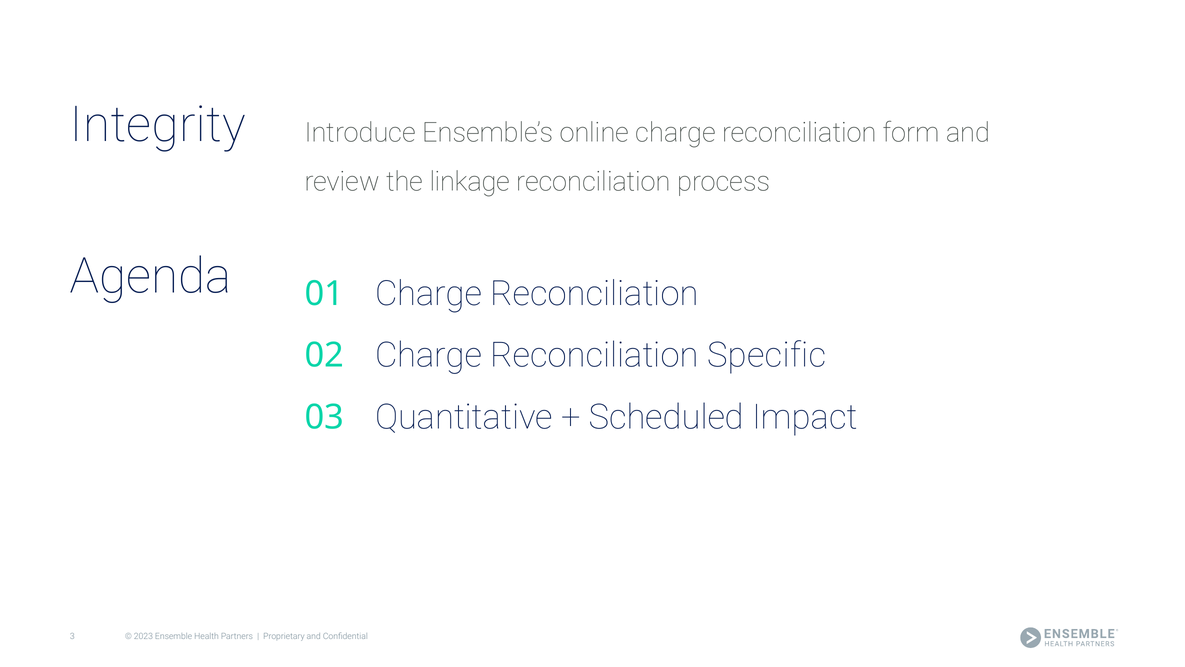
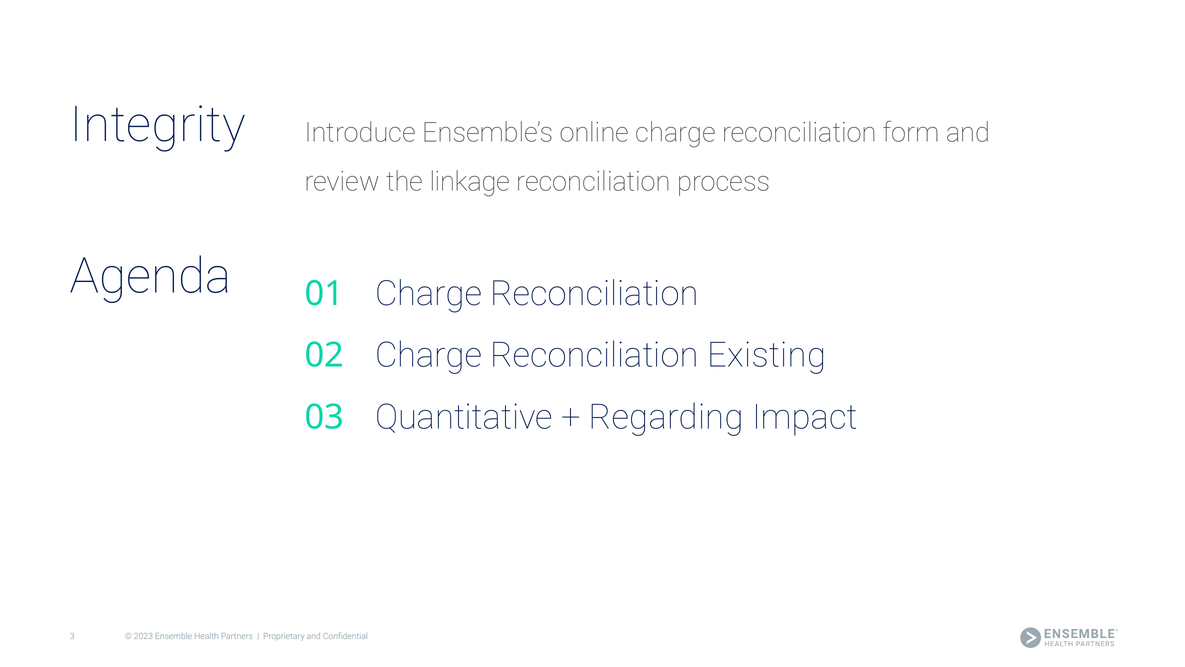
Specific: Specific -> Existing
Scheduled: Scheduled -> Regarding
